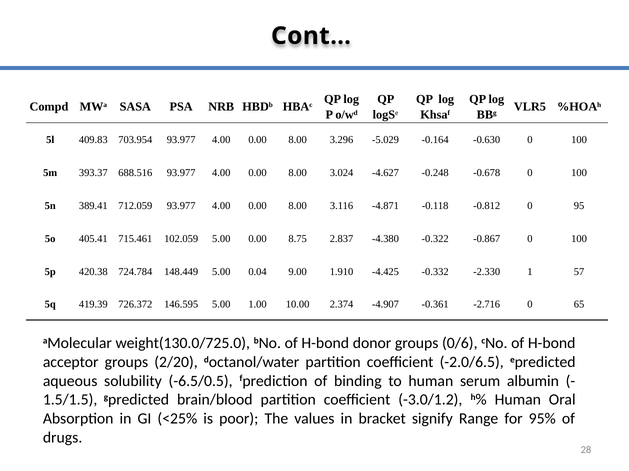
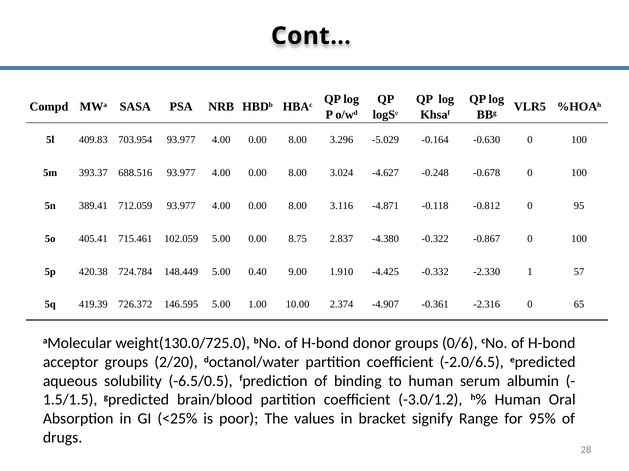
0.04: 0.04 -> 0.40
-2.716: -2.716 -> -2.316
